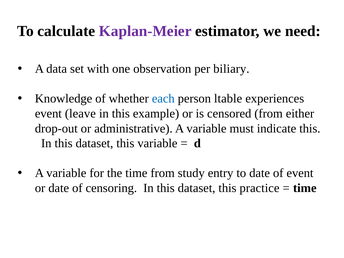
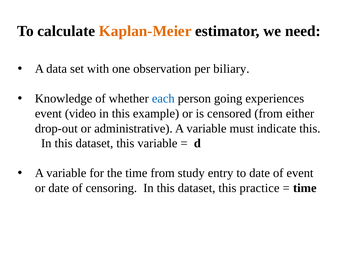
Kaplan-Meier colour: purple -> orange
ltable: ltable -> going
leave: leave -> video
